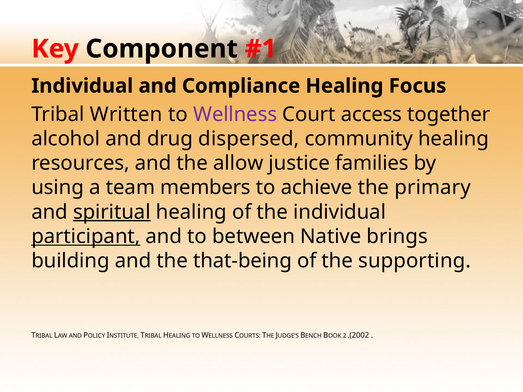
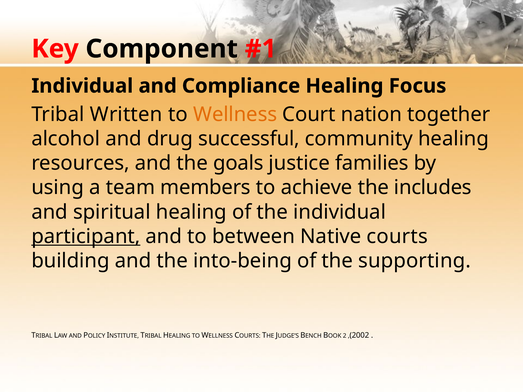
Wellness at (235, 114) colour: purple -> orange
access: access -> nation
dispersed: dispersed -> successful
allow: allow -> goals
primary: primary -> includes
spiritual underline: present -> none
Native brings: brings -> courts
that-being: that-being -> into-being
